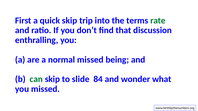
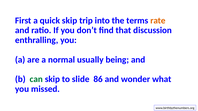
rate colour: green -> orange
normal missed: missed -> usually
84: 84 -> 86
